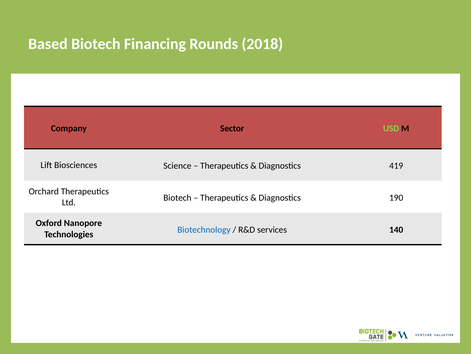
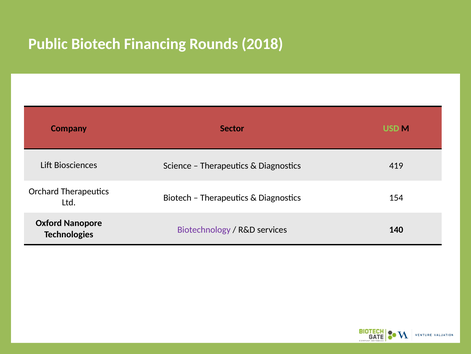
Based: Based -> Public
190: 190 -> 154
Biotechnology colour: blue -> purple
